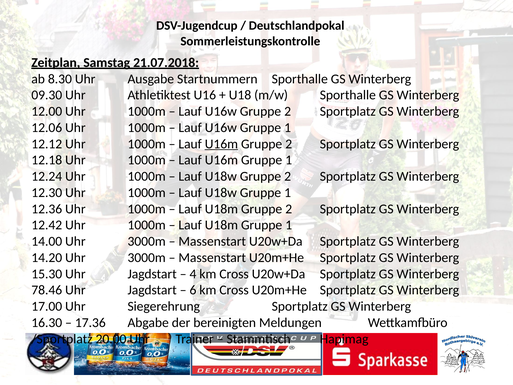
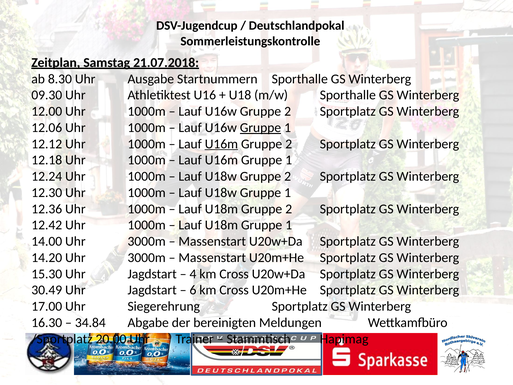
Gruppe at (260, 128) underline: none -> present
78.46: 78.46 -> 30.49
17.36: 17.36 -> 34.84
